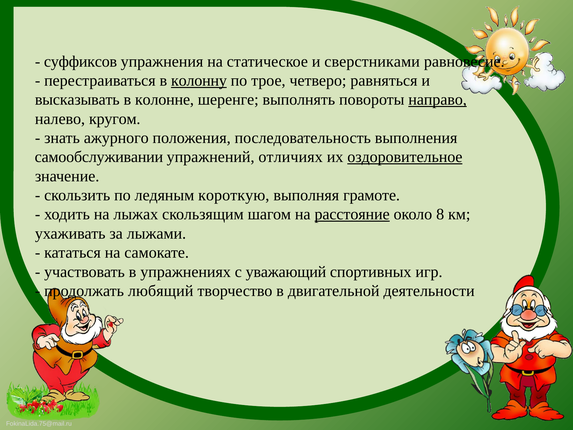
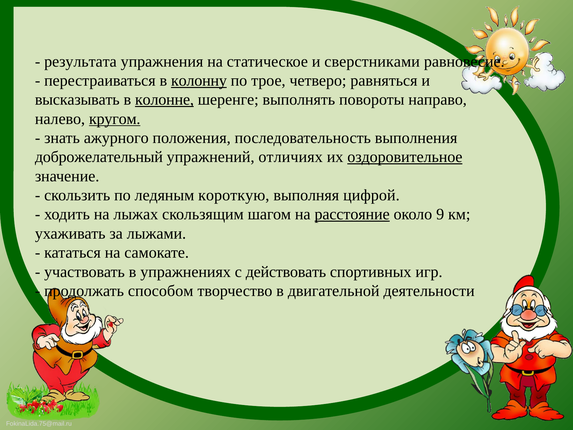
суффиксов: суффиксов -> результата
колонне underline: none -> present
направо underline: present -> none
кругом underline: none -> present
самообслуживании: самообслуживании -> доброжелательный
грамоте: грамоте -> цифрой
8: 8 -> 9
уважающий: уважающий -> действовать
любящий: любящий -> способом
